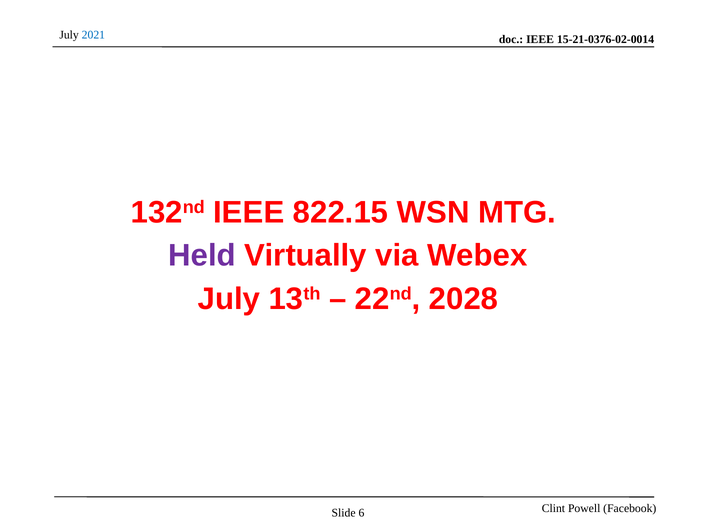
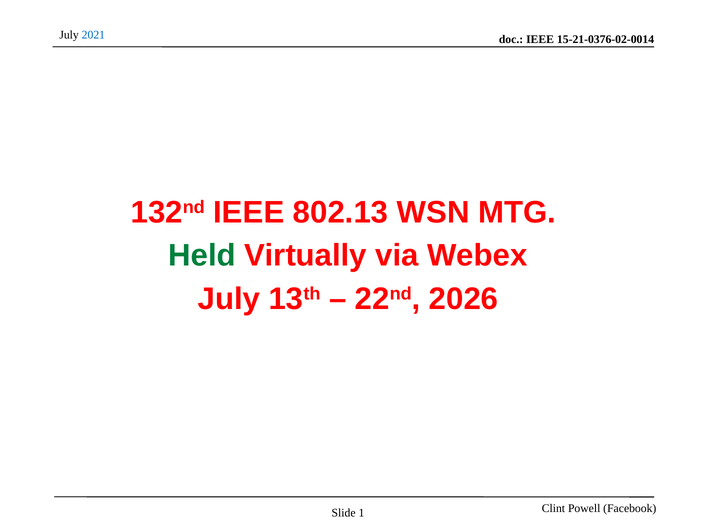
822.15: 822.15 -> 802.13
Held colour: purple -> green
2028: 2028 -> 2026
6: 6 -> 1
